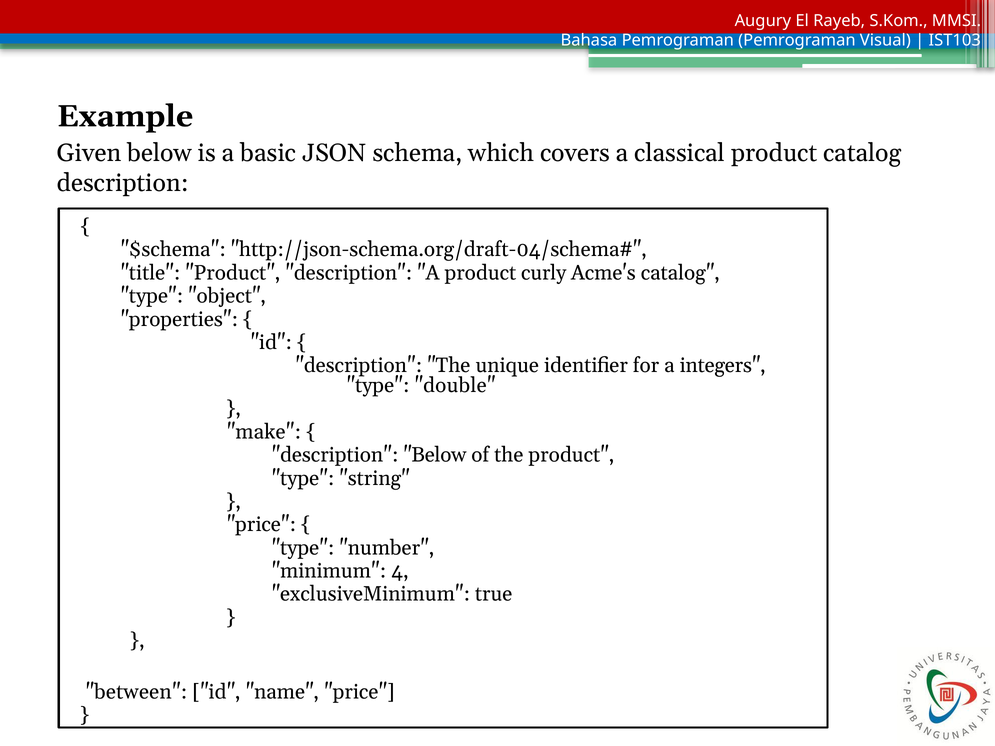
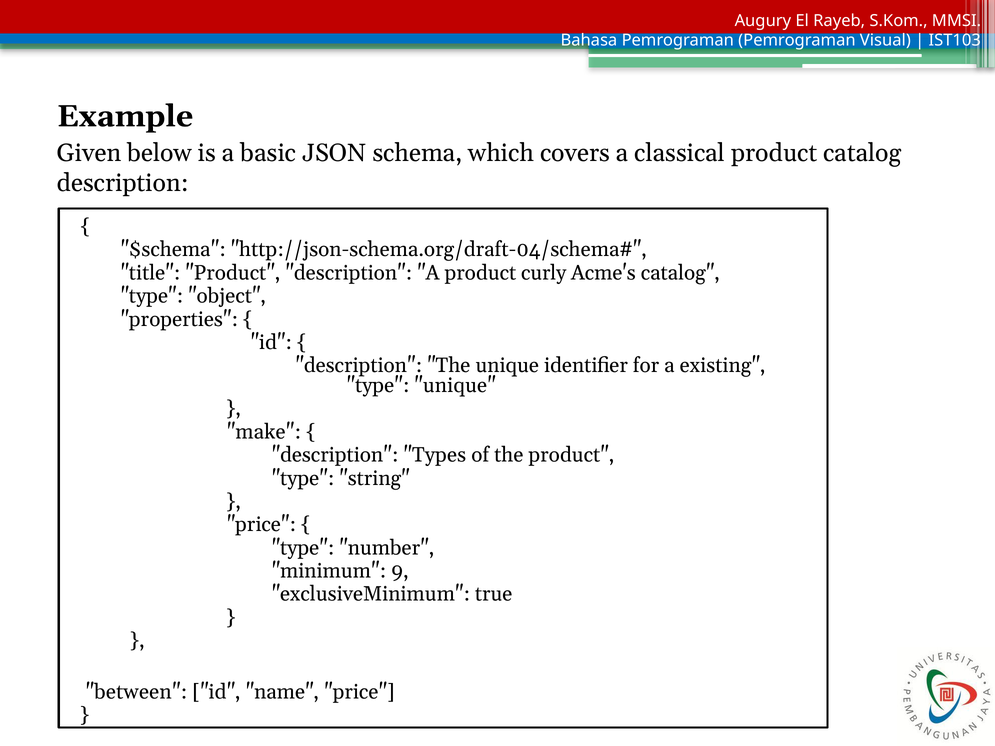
integers: integers -> existing
type double: double -> unique
description Below: Below -> Types
4: 4 -> 9
